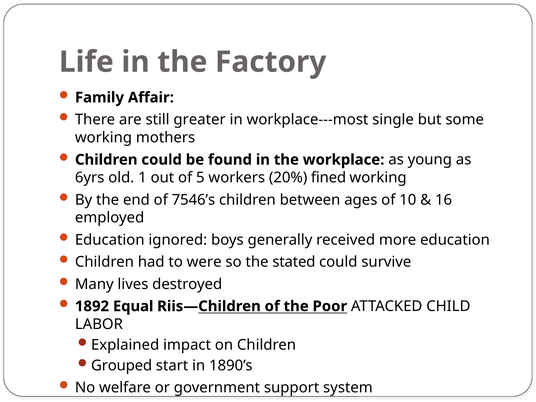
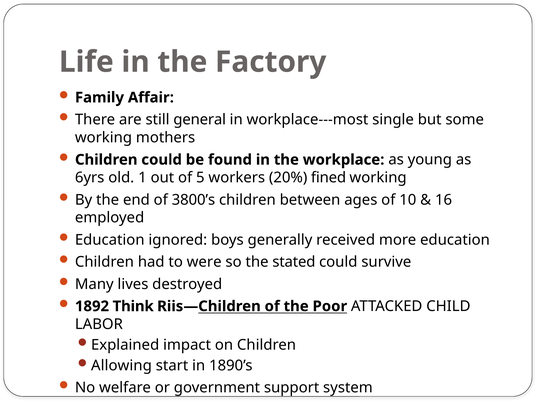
greater: greater -> general
7546’s: 7546’s -> 3800’s
Equal: Equal -> Think
Grouped: Grouped -> Allowing
